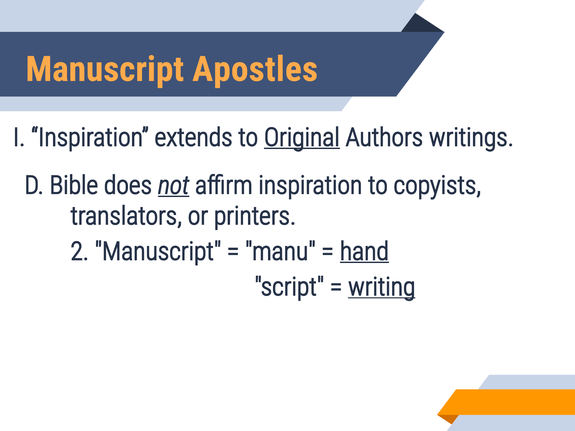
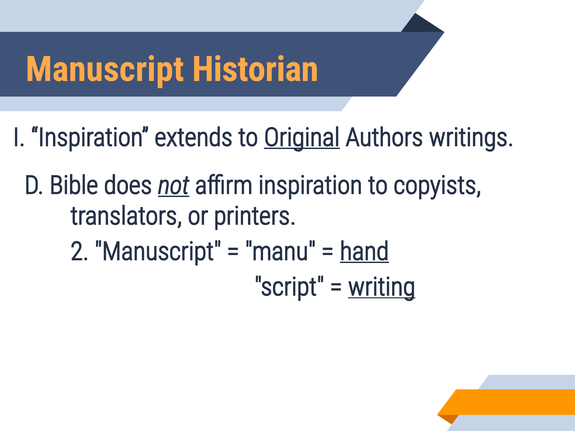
Apostles: Apostles -> Historian
